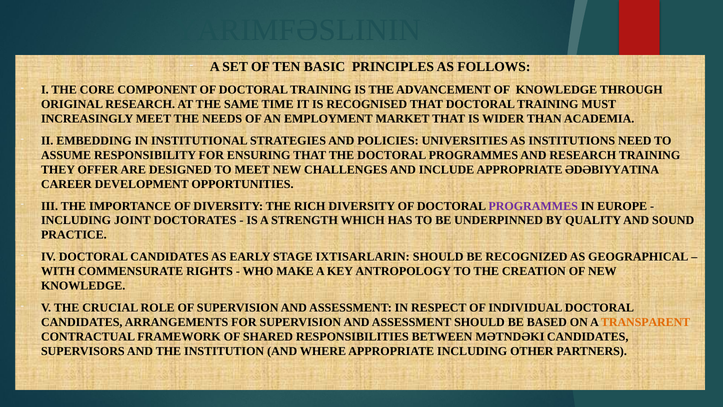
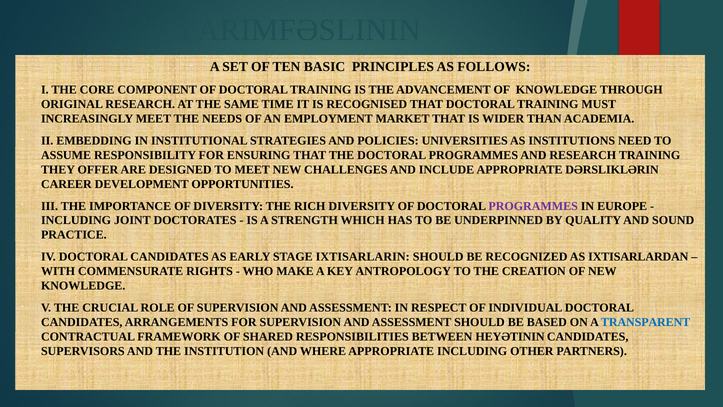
ƏDƏBIYYATINA: ƏDƏBIYYATINA -> DƏRSLIKLƏRIN
GEOGRAPHICAL: GEOGRAPHICAL -> IXTISARLARDAN
TRANSPARENT colour: orange -> blue
MƏTNDƏKI: MƏTNDƏKI -> HEYƏTININ
